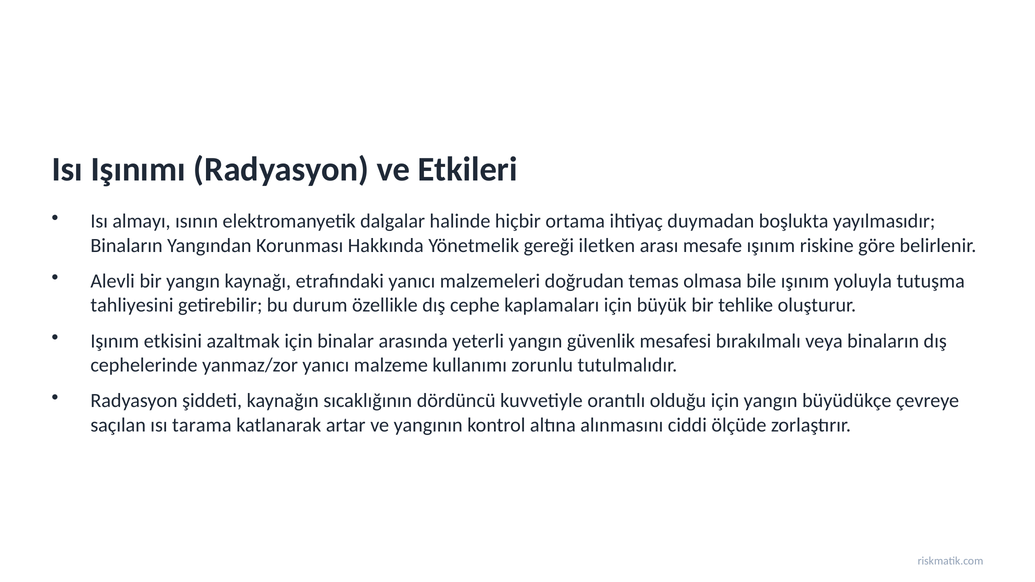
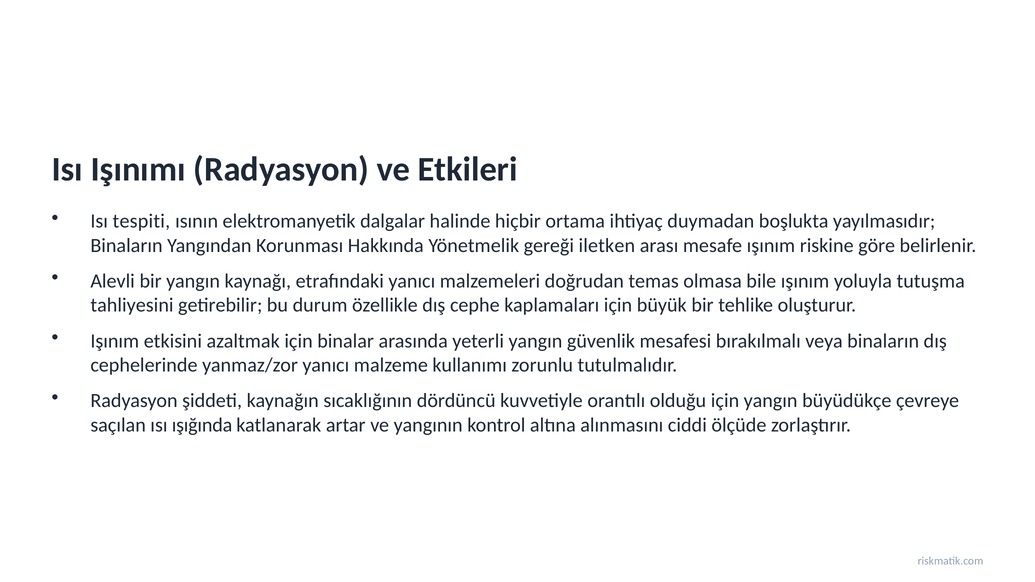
almayı: almayı -> tespiti
tarama: tarama -> ışığında
